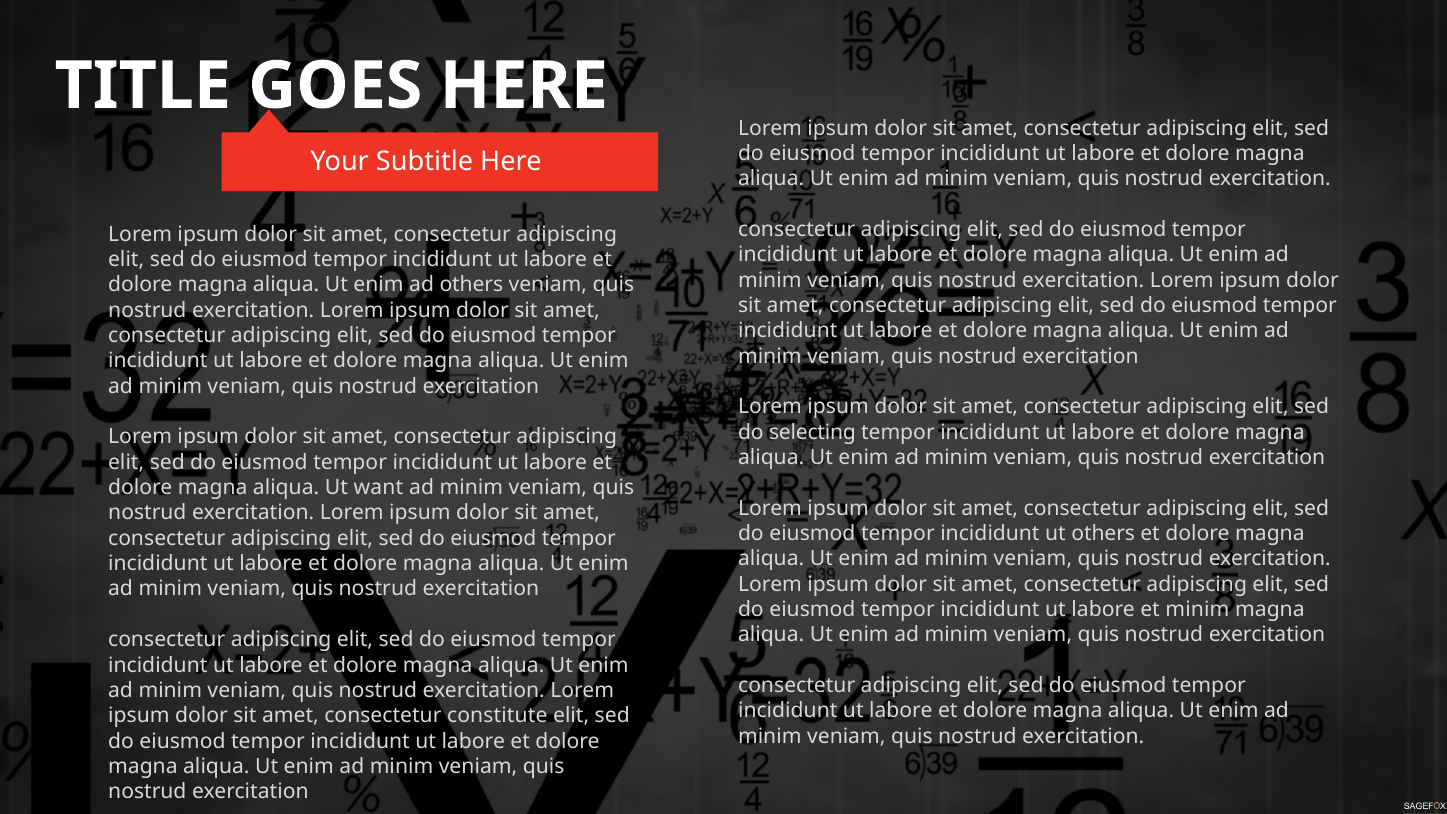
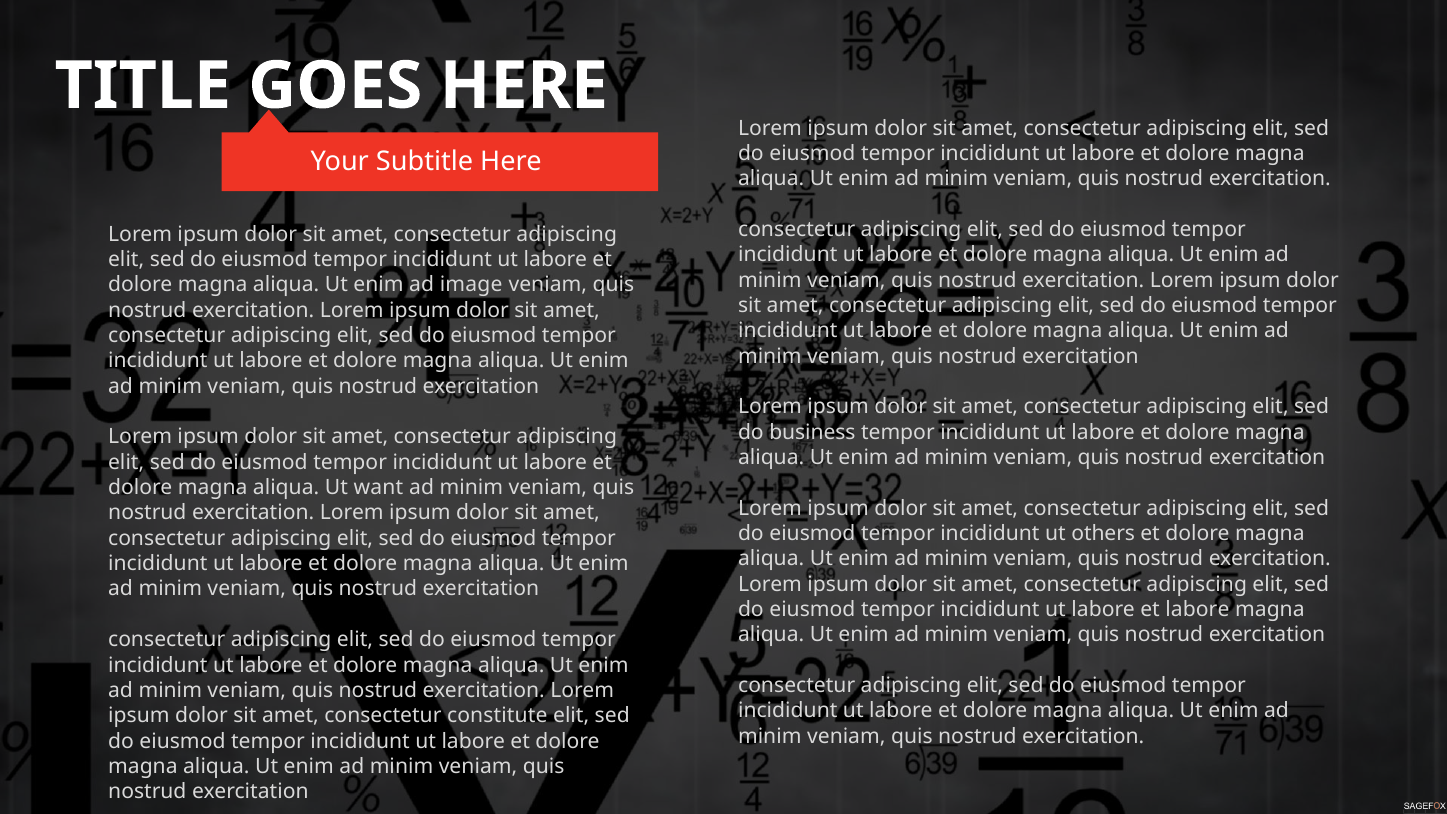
ad others: others -> image
selecting: selecting -> business
et minim: minim -> labore
